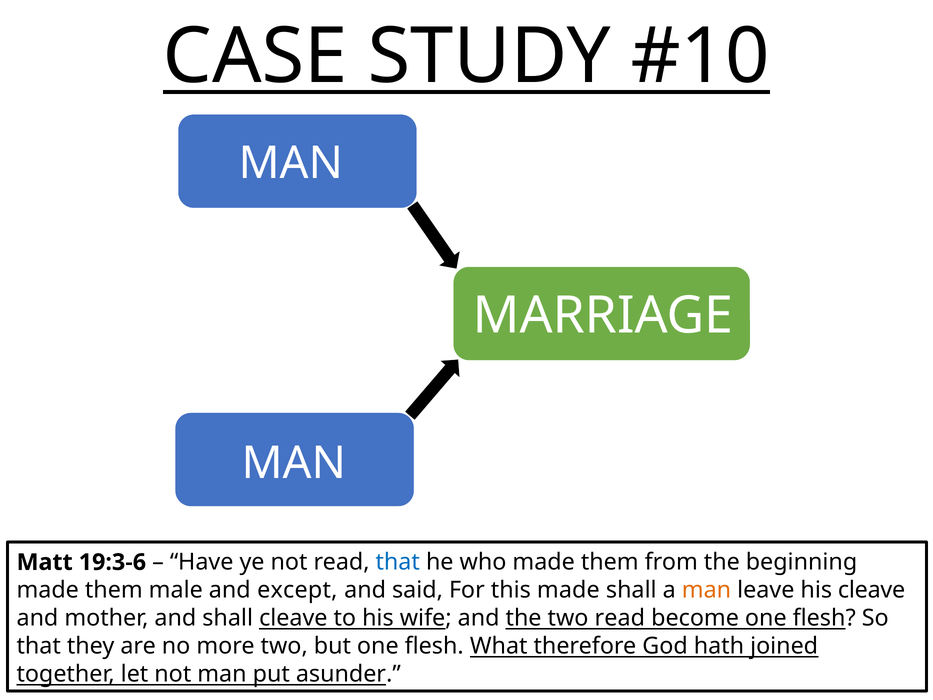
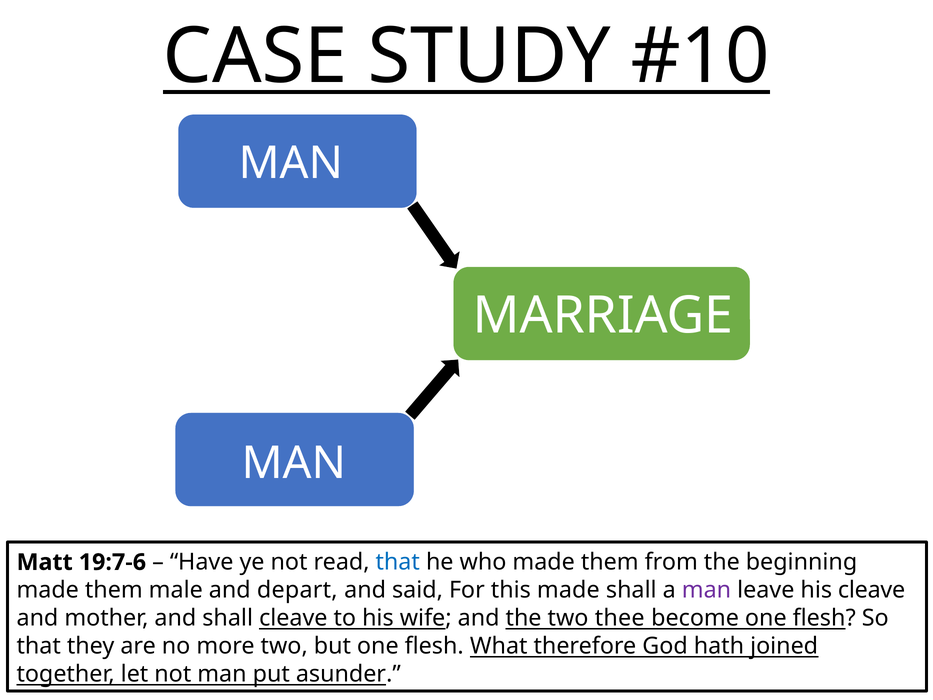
19:3-6: 19:3-6 -> 19:7-6
except: except -> depart
man at (706, 590) colour: orange -> purple
two read: read -> thee
